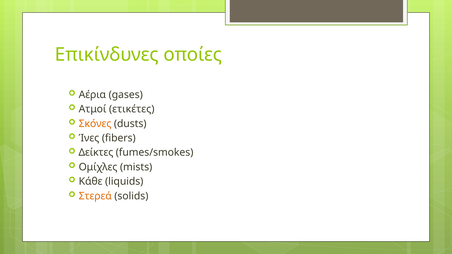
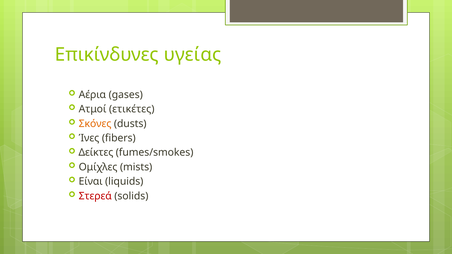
οποίες: οποίες -> υγείας
Κάθε: Κάθε -> Είναι
Στερεά colour: orange -> red
